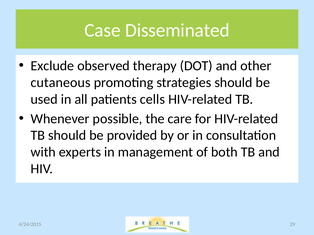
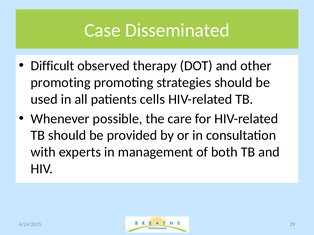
Exclude: Exclude -> Difficult
cutaneous at (61, 83): cutaneous -> promoting
